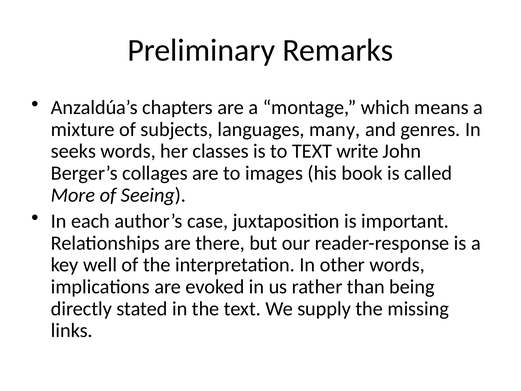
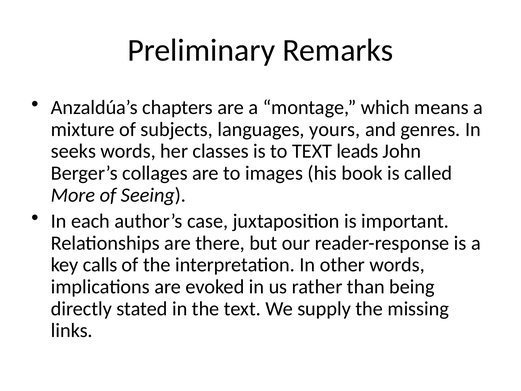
many: many -> yours
write: write -> leads
well: well -> calls
